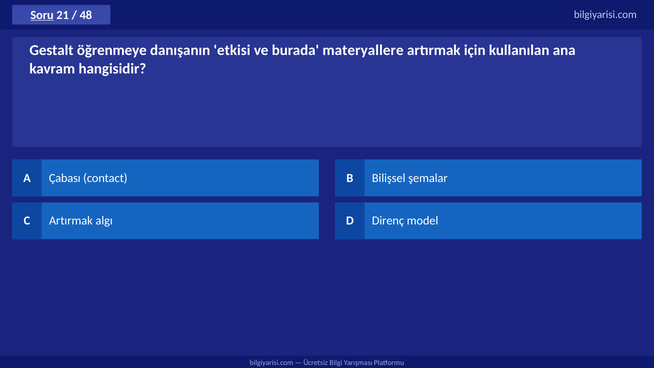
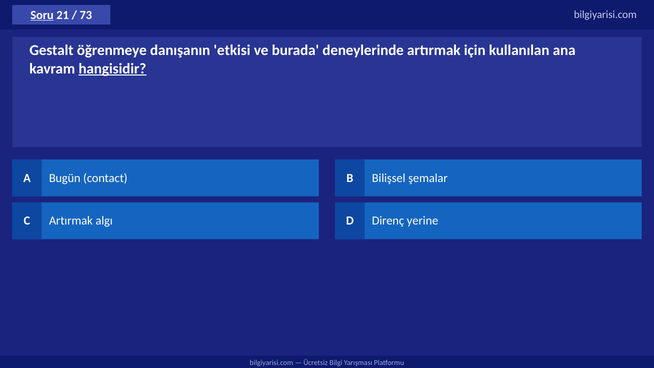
48: 48 -> 73
materyallere: materyallere -> deneylerinde
hangisidir underline: none -> present
Çabası: Çabası -> Bugün
model: model -> yerine
